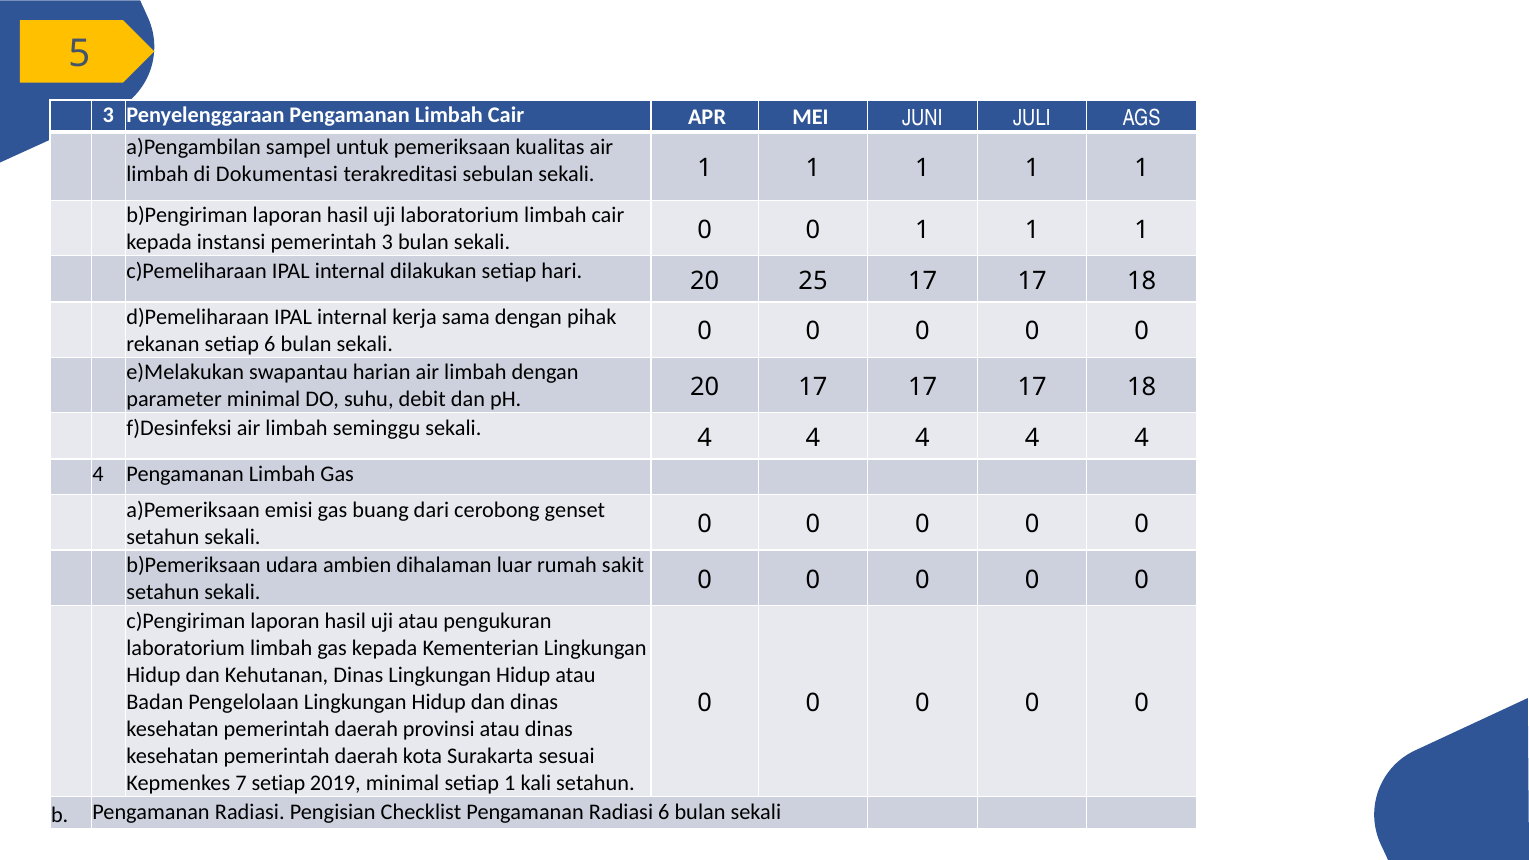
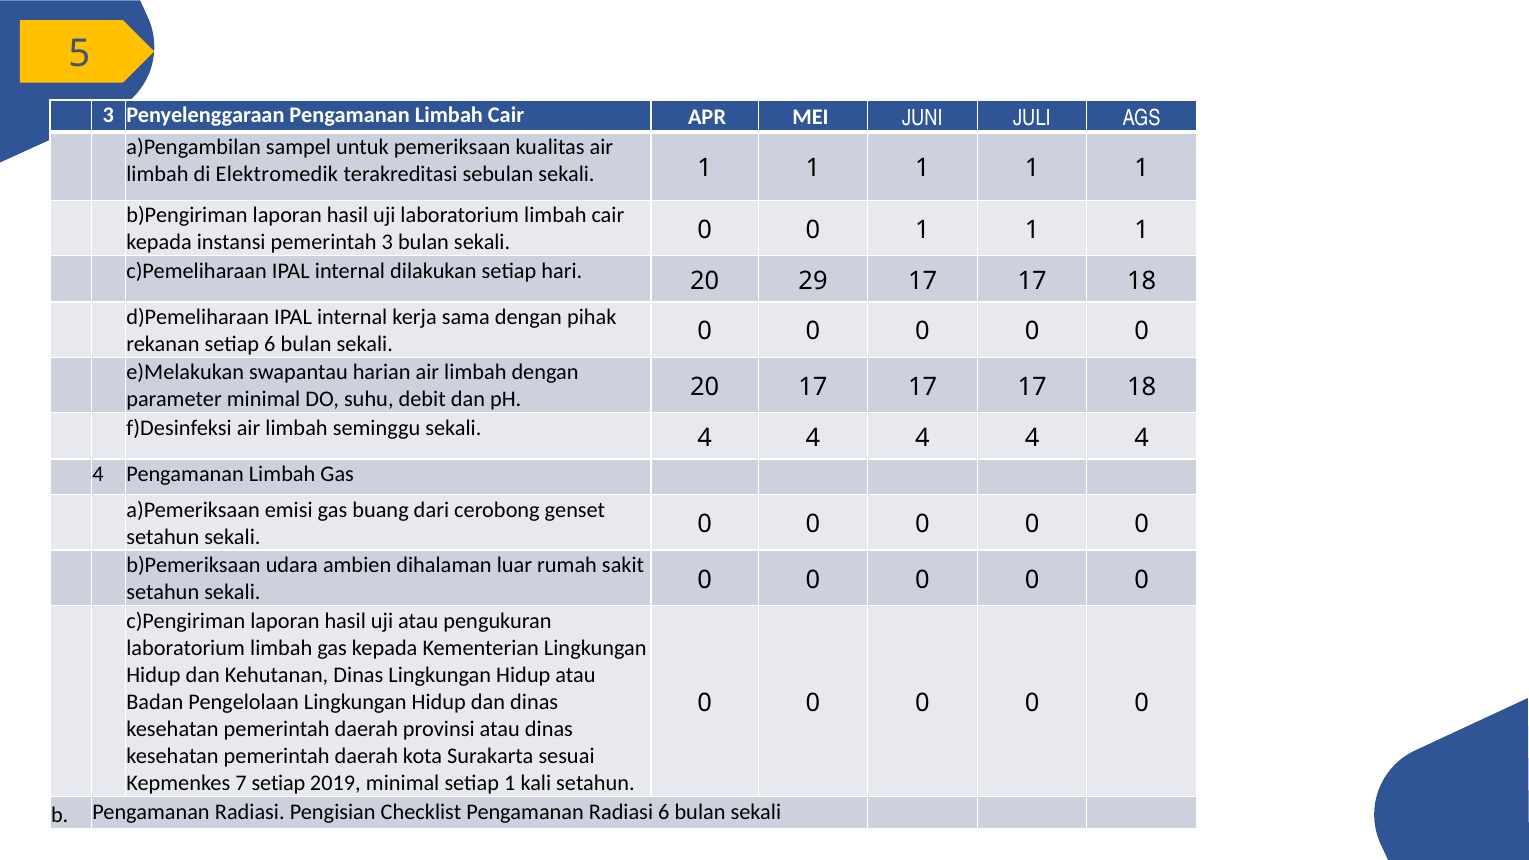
Dokumentasi: Dokumentasi -> Elektromedik
25: 25 -> 29
